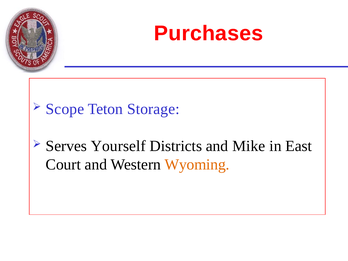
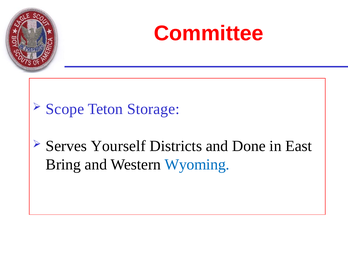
Purchases: Purchases -> Committee
Mike: Mike -> Done
Court: Court -> Bring
Wyoming colour: orange -> blue
